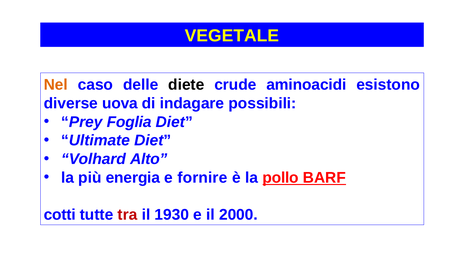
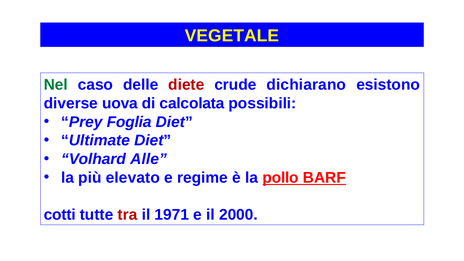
Nel colour: orange -> green
diete colour: black -> red
aminoacidi: aminoacidi -> dichiarano
indagare: indagare -> calcolata
Alto: Alto -> Alle
energia: energia -> elevato
fornire: fornire -> regime
1930: 1930 -> 1971
